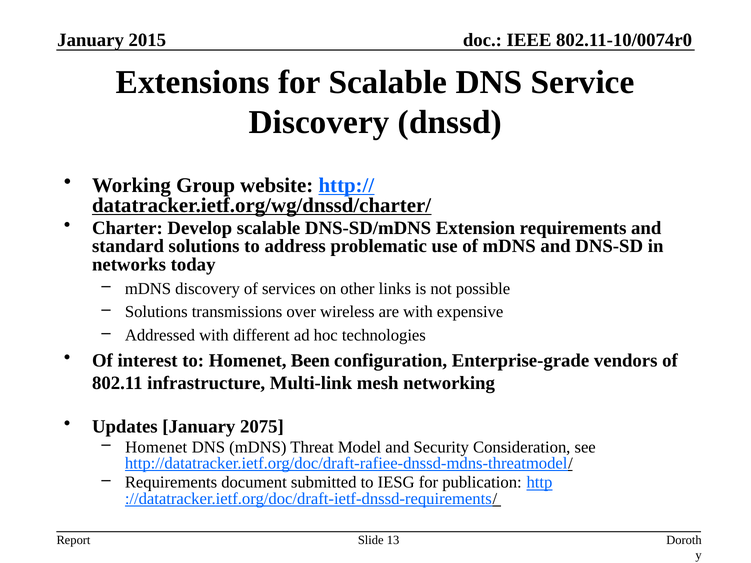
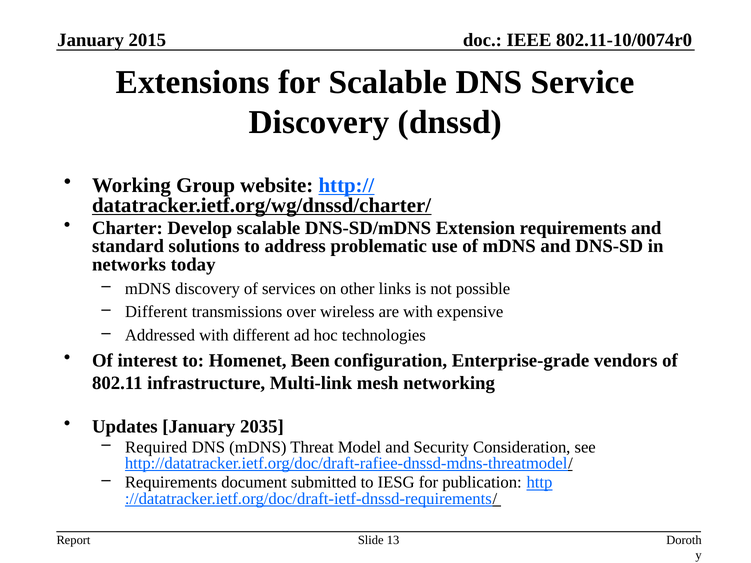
Solutions at (156, 312): Solutions -> Different
2075: 2075 -> 2035
Homenet at (156, 447): Homenet -> Required
